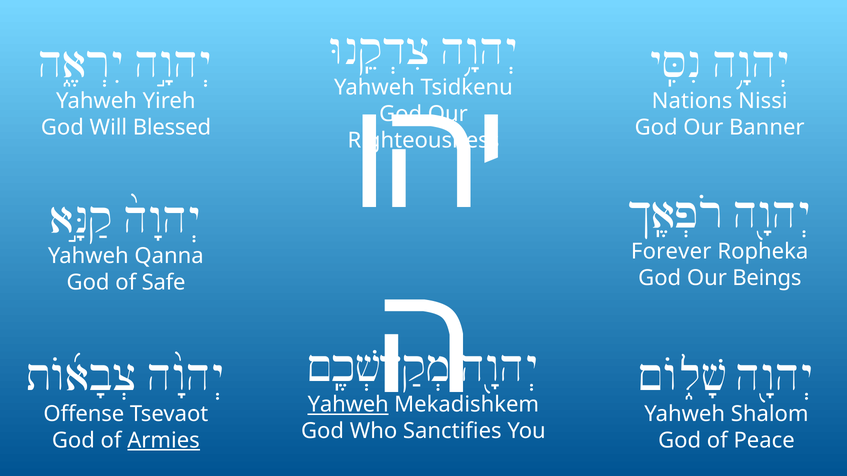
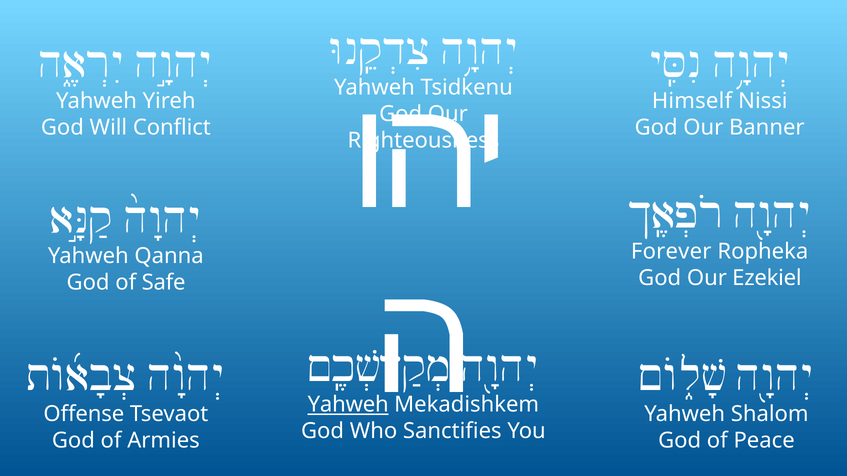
Nations: Nations -> Himself
Blessed: Blessed -> Conflict
Beings: Beings -> Ezekiel
Armies underline: present -> none
